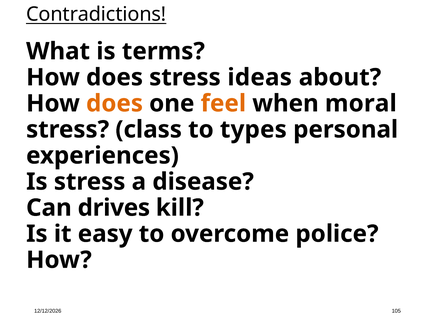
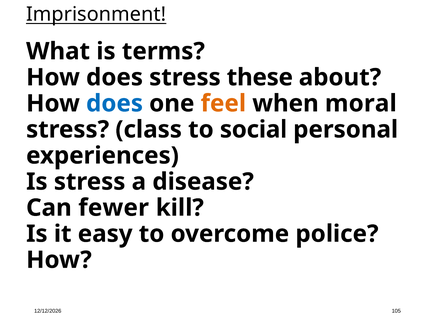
Contradictions: Contradictions -> Imprisonment
ideas: ideas -> these
does at (115, 104) colour: orange -> blue
types: types -> social
drives: drives -> fewer
